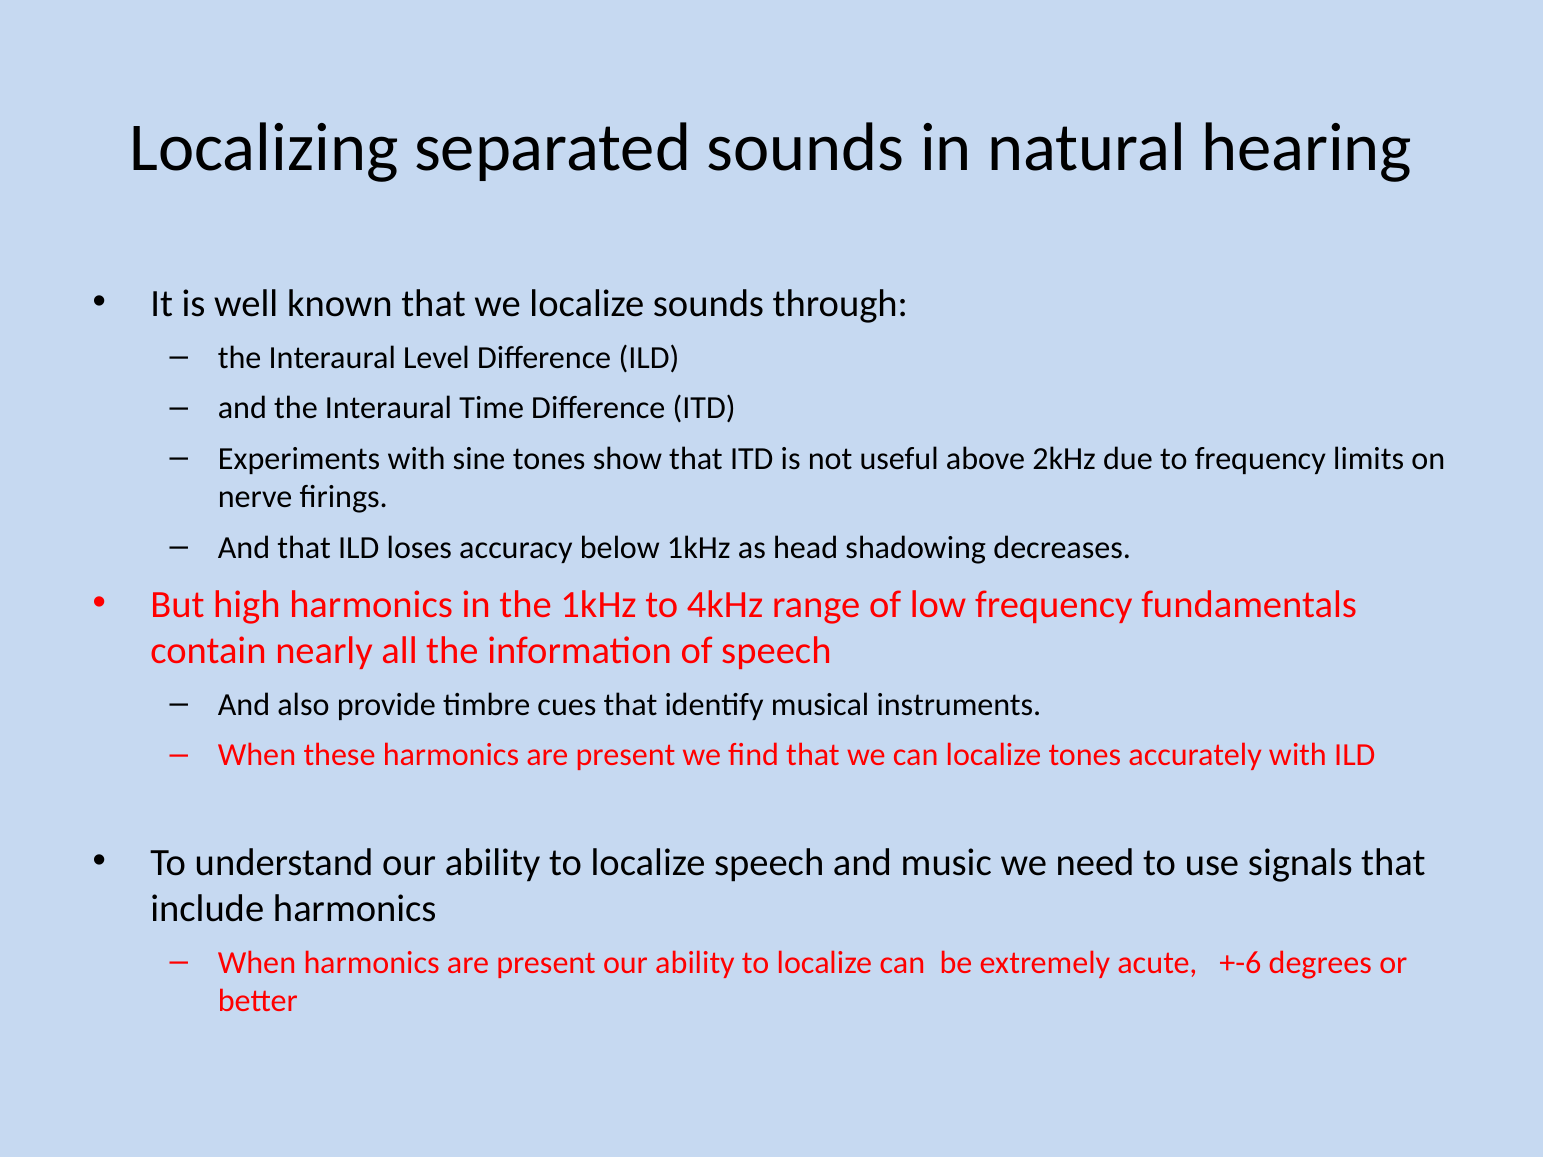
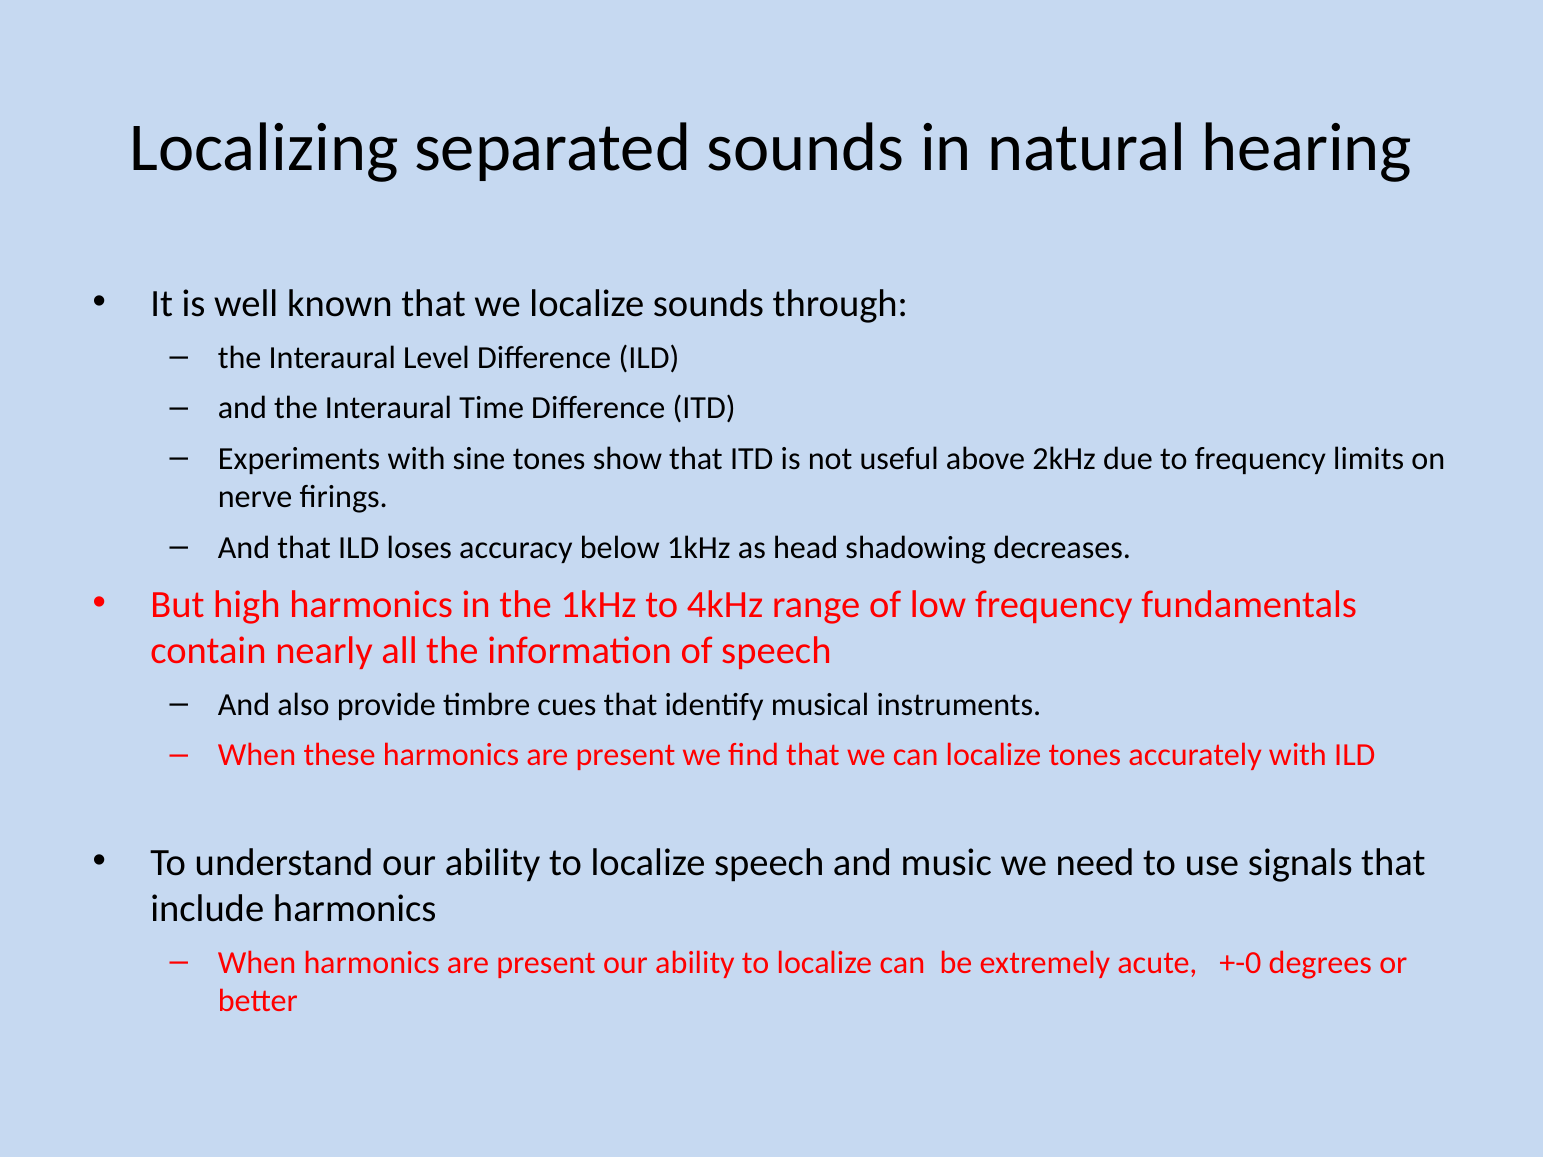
+-6: +-6 -> +-0
